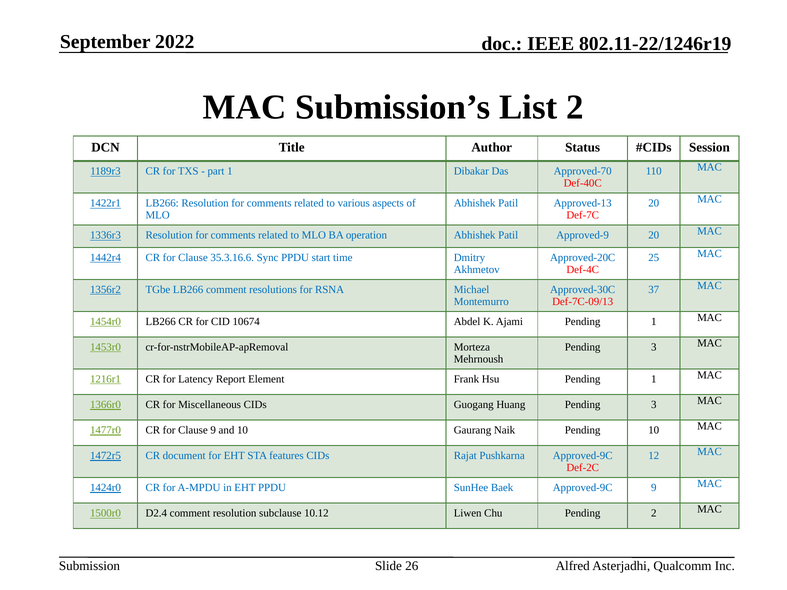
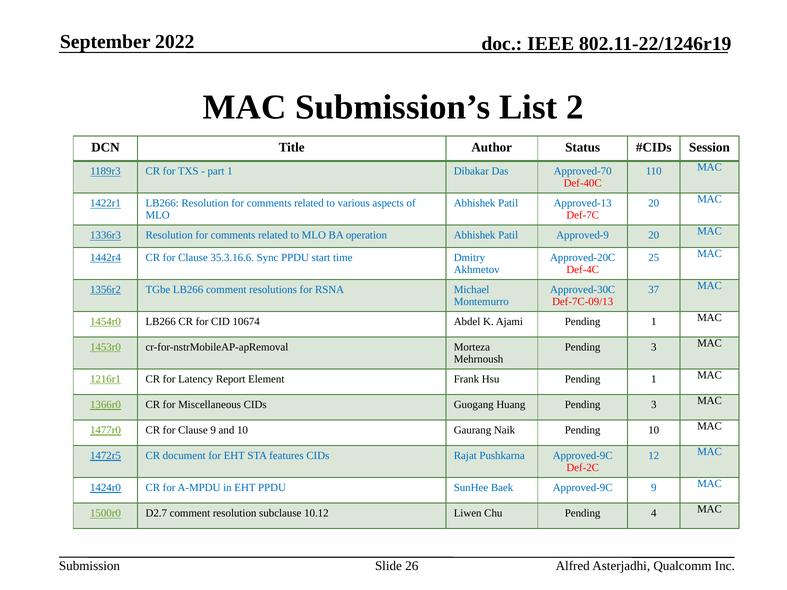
D2.4: D2.4 -> D2.7
Pending 2: 2 -> 4
